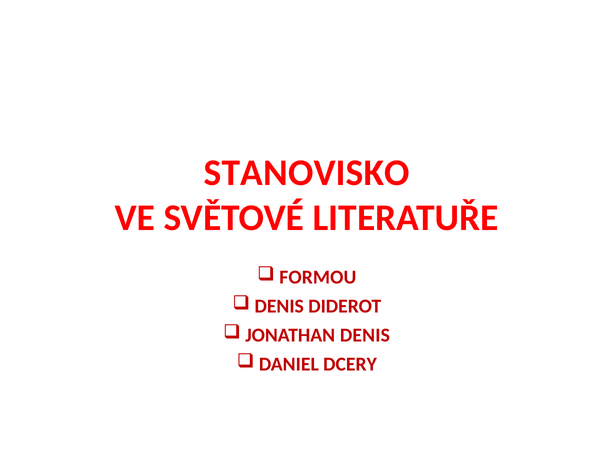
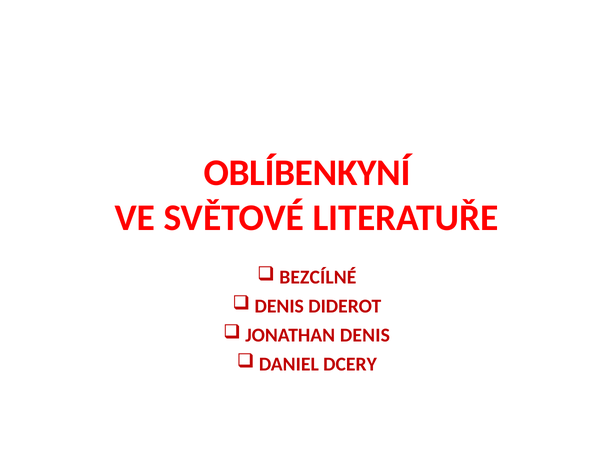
STANOVISKO: STANOVISKO -> OBLÍBENKYNÍ
FORMOU: FORMOU -> BEZCÍLNÉ
